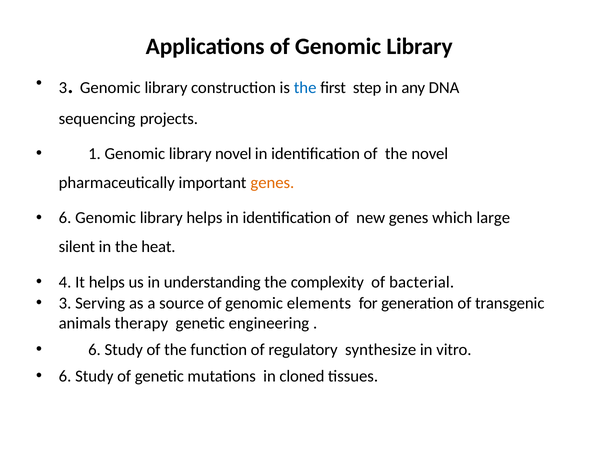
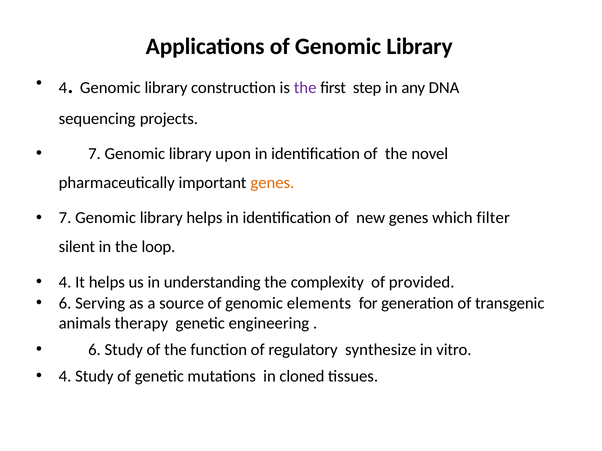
3 at (63, 88): 3 -> 4
the at (305, 88) colour: blue -> purple
1 at (94, 154): 1 -> 7
library novel: novel -> upon
6 at (65, 218): 6 -> 7
large: large -> filter
heat: heat -> loop
bacterial: bacterial -> provided
3 at (65, 303): 3 -> 6
6 at (65, 377): 6 -> 4
